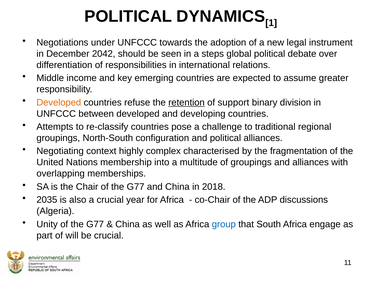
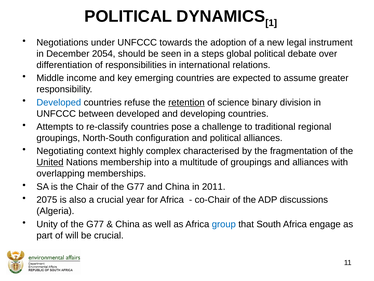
2042: 2042 -> 2054
Developed at (59, 102) colour: orange -> blue
support: support -> science
United underline: none -> present
2018: 2018 -> 2011
2035: 2035 -> 2075
